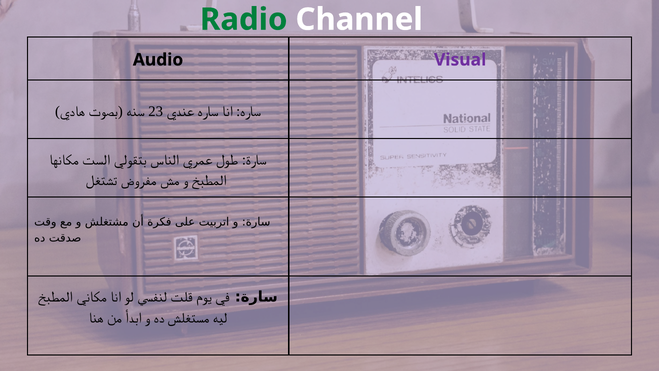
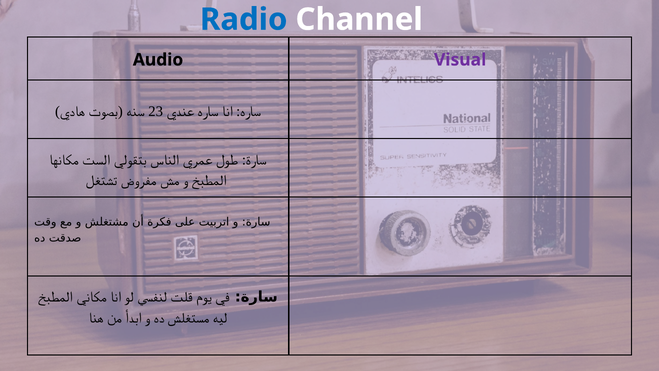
Radio colour: green -> blue
